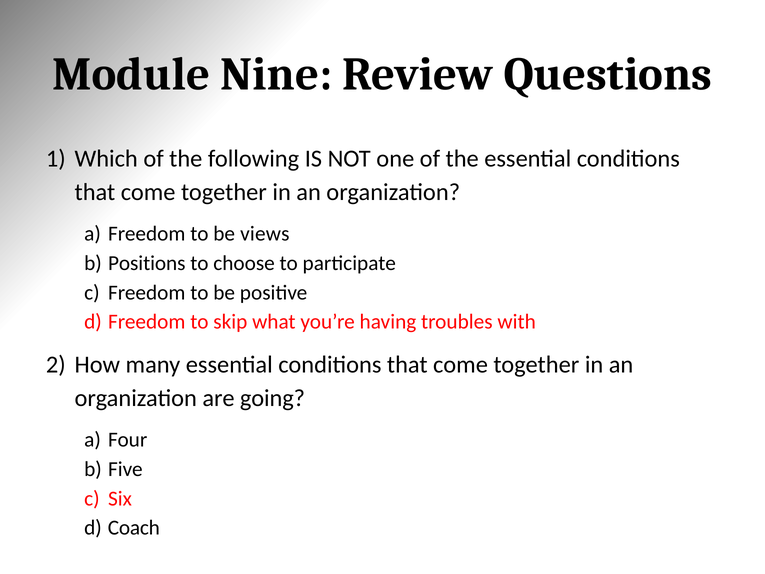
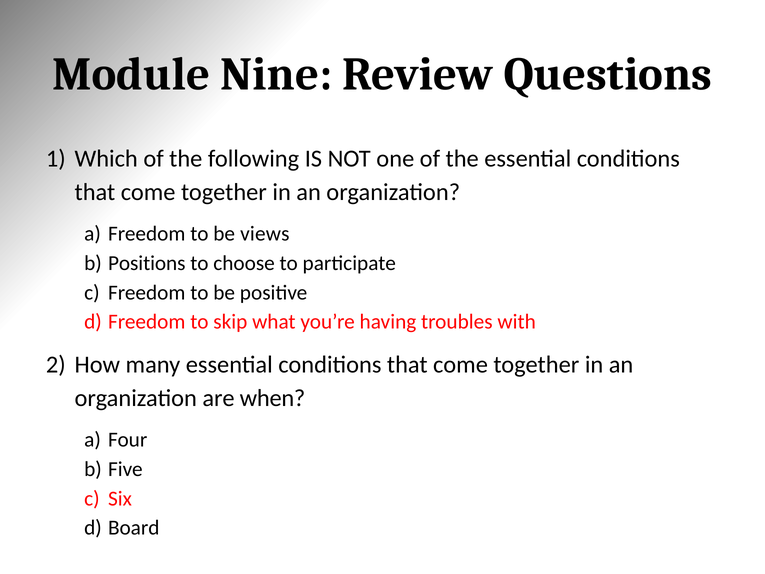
going: going -> when
Coach: Coach -> Board
